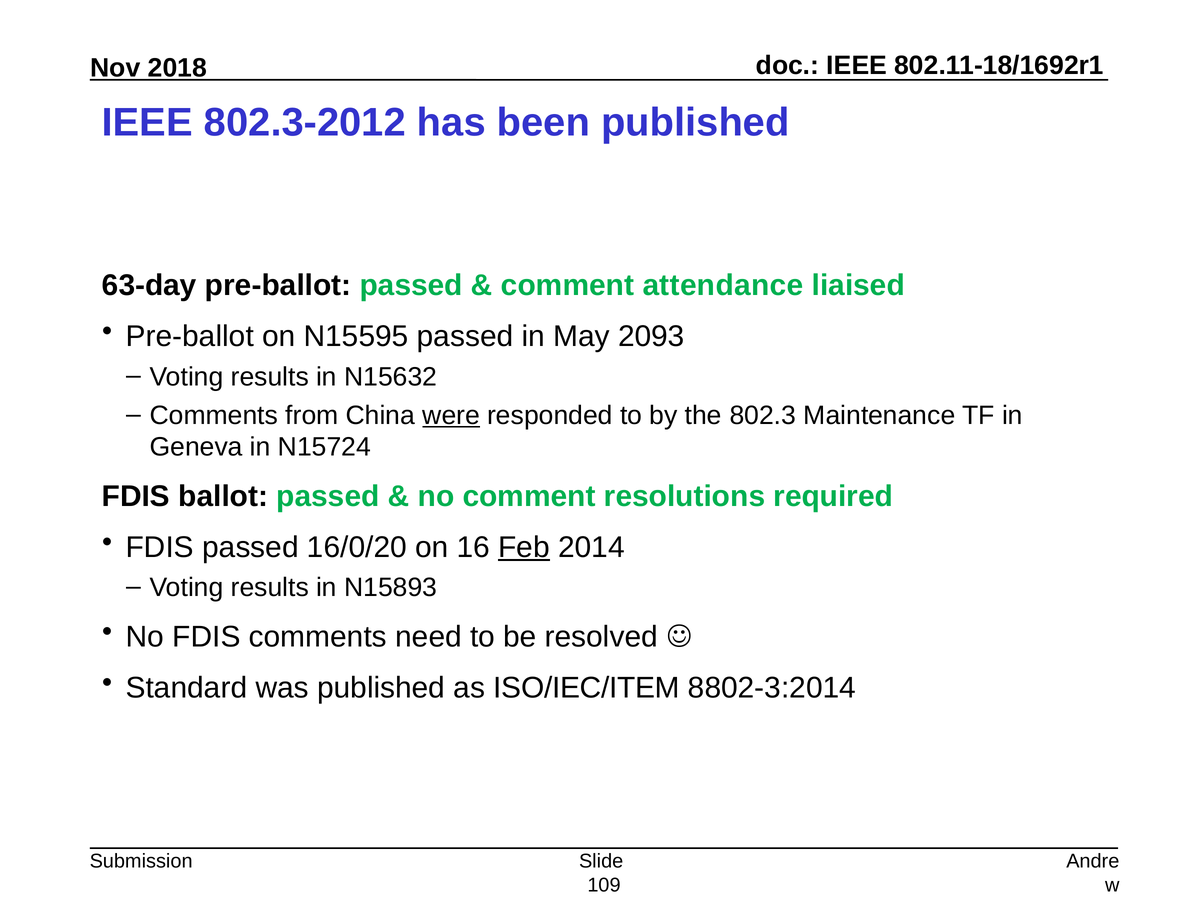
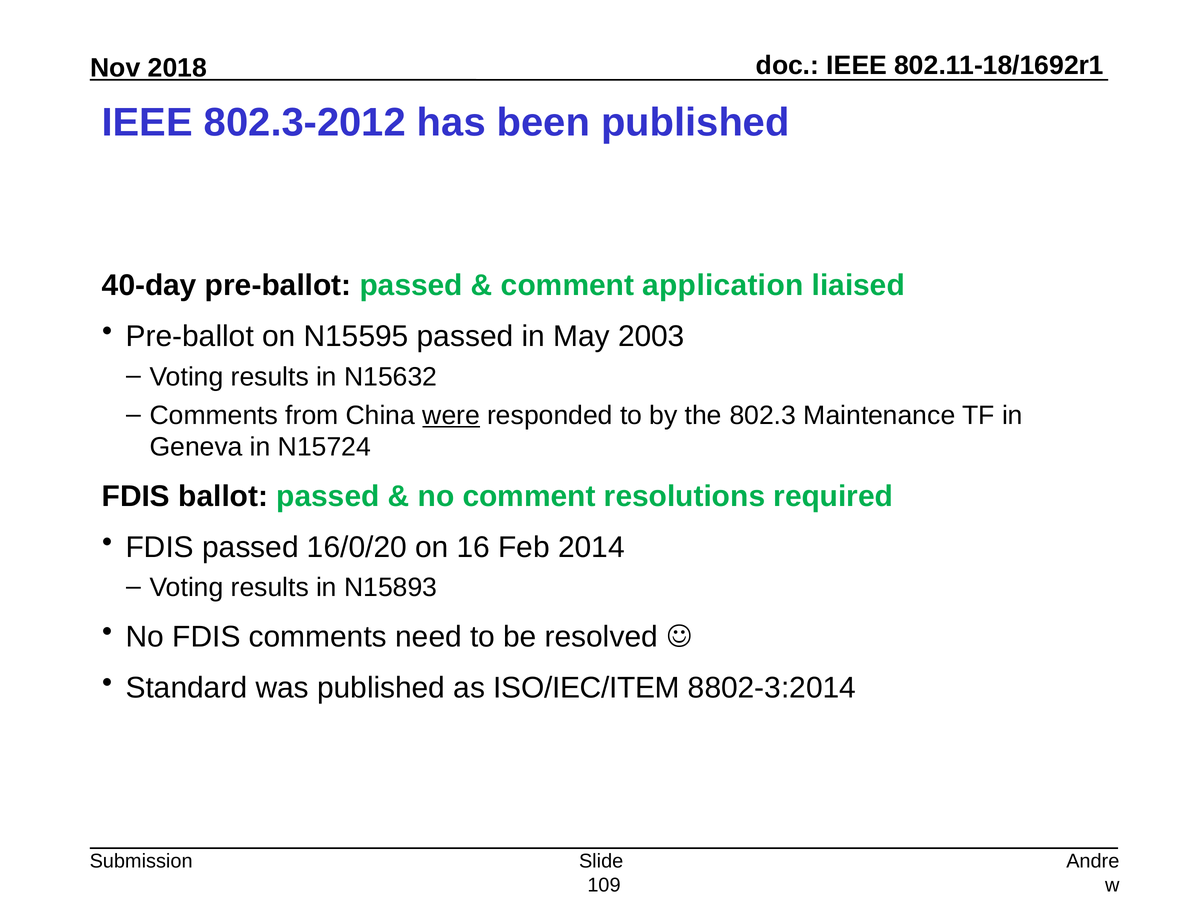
63-day: 63-day -> 40-day
attendance: attendance -> application
2093: 2093 -> 2003
Feb underline: present -> none
